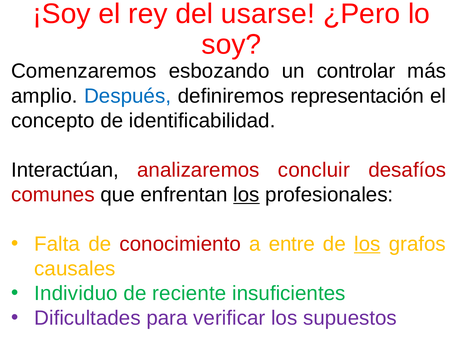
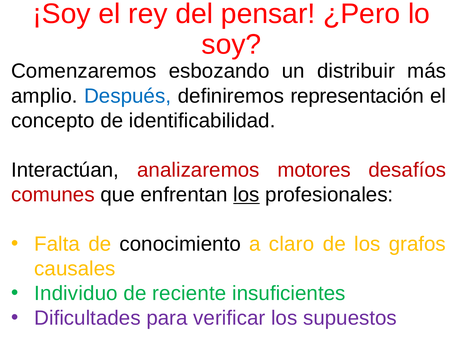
usarse: usarse -> pensar
controlar: controlar -> distribuir
concluir: concluir -> motores
conocimiento colour: red -> black
entre: entre -> claro
los at (367, 244) underline: present -> none
